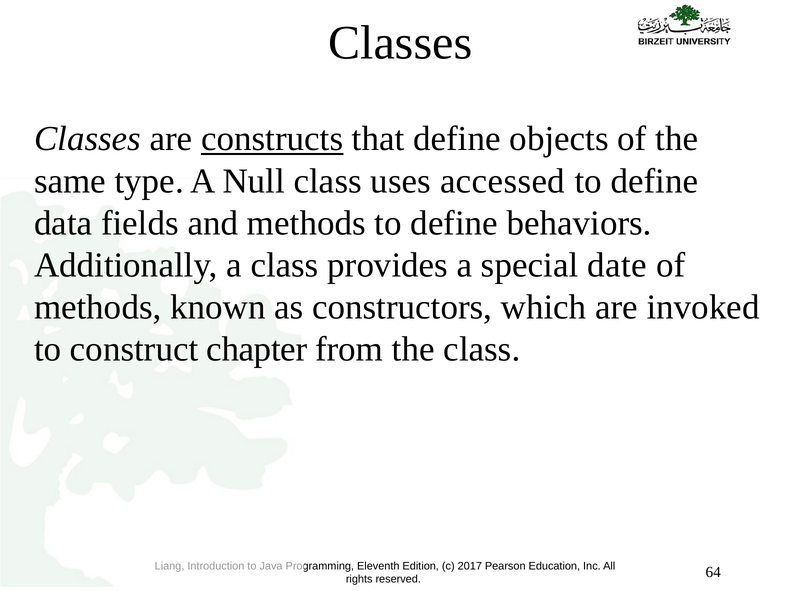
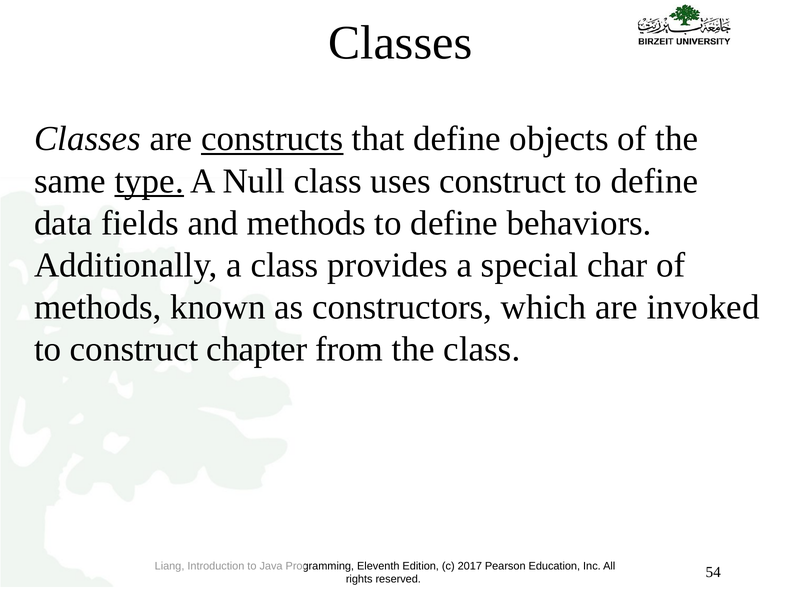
type underline: none -> present
uses accessed: accessed -> construct
date: date -> char
64: 64 -> 54
